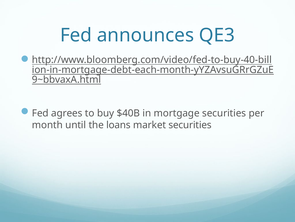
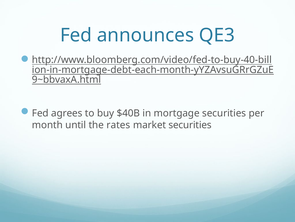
loans: loans -> rates
